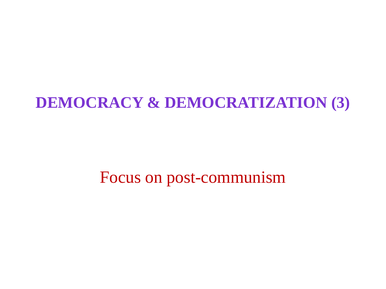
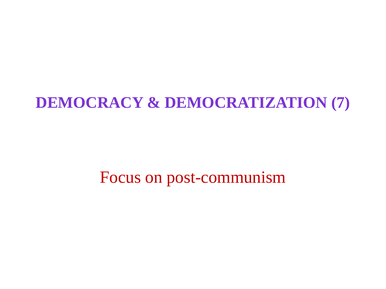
3: 3 -> 7
